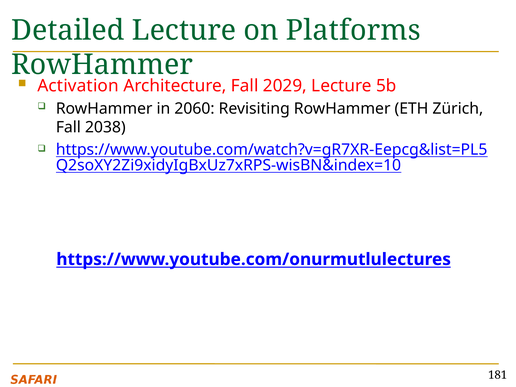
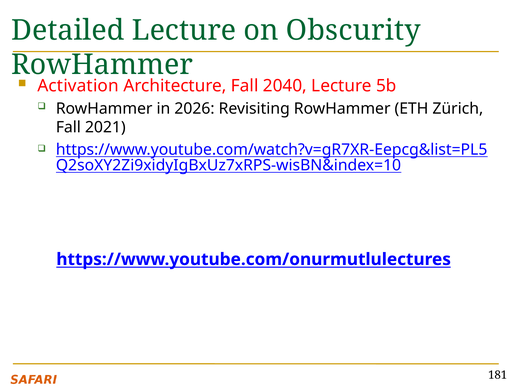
Platforms: Platforms -> Obscurity
2029: 2029 -> 2040
2060: 2060 -> 2026
2038: 2038 -> 2021
